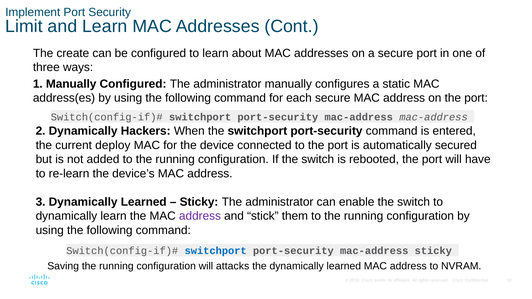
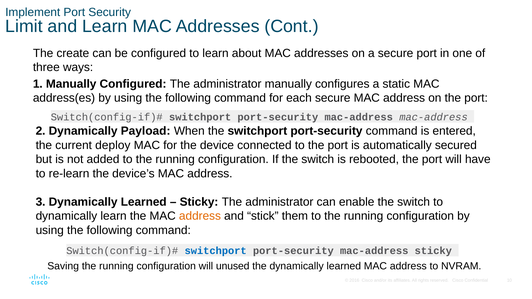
Hackers: Hackers -> Payload
address at (200, 216) colour: purple -> orange
attacks: attacks -> unused
